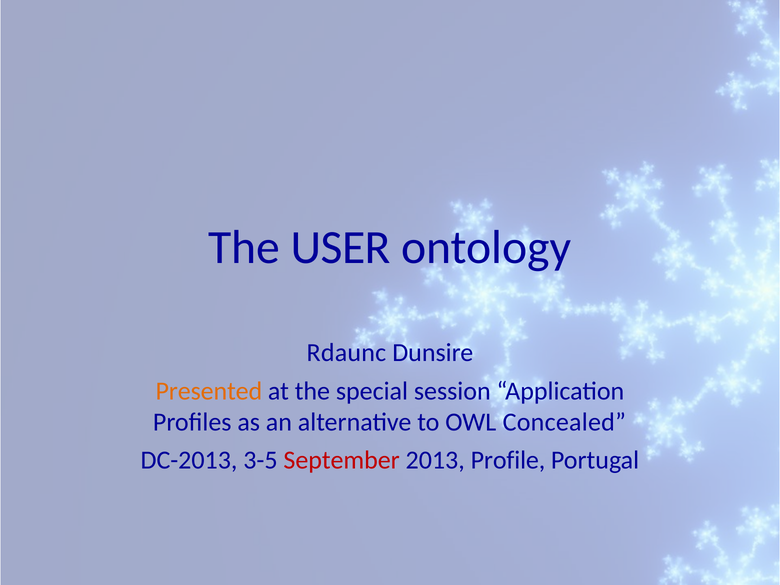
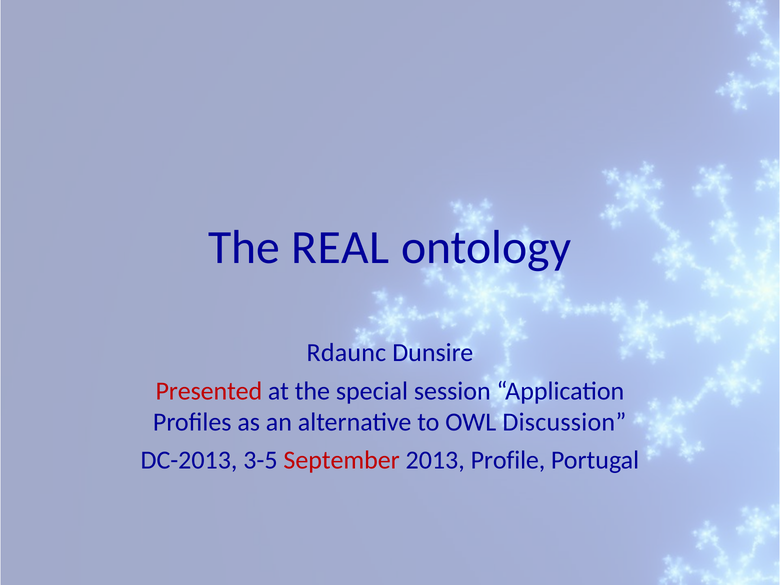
USER: USER -> REAL
Presented colour: orange -> red
Concealed: Concealed -> Discussion
